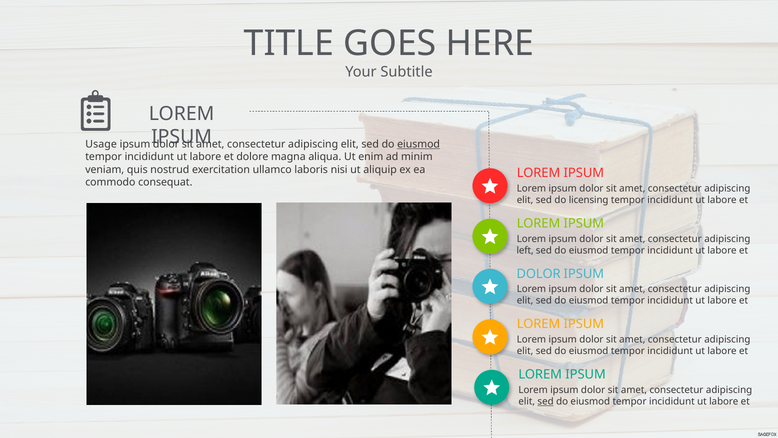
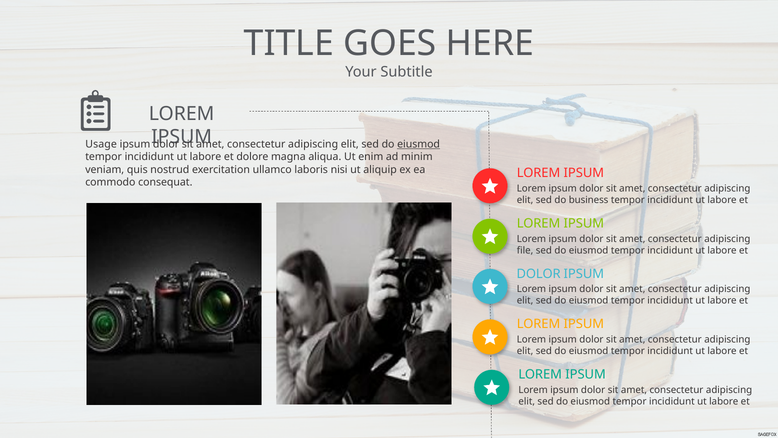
licensing: licensing -> business
left: left -> file
sed at (546, 401) underline: present -> none
